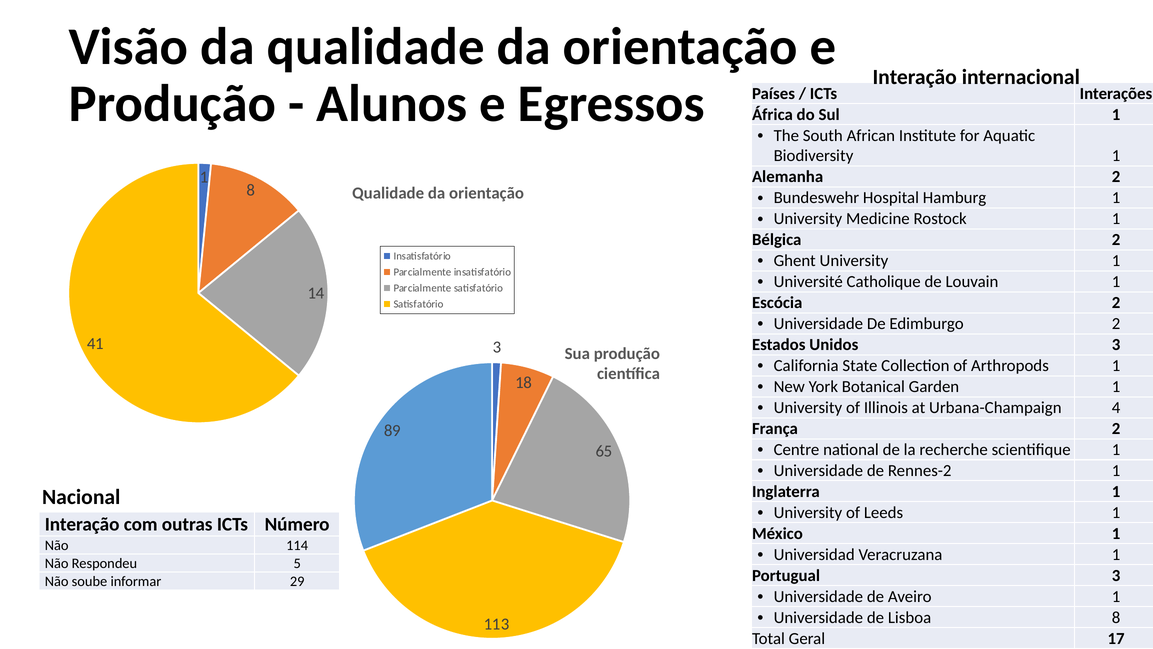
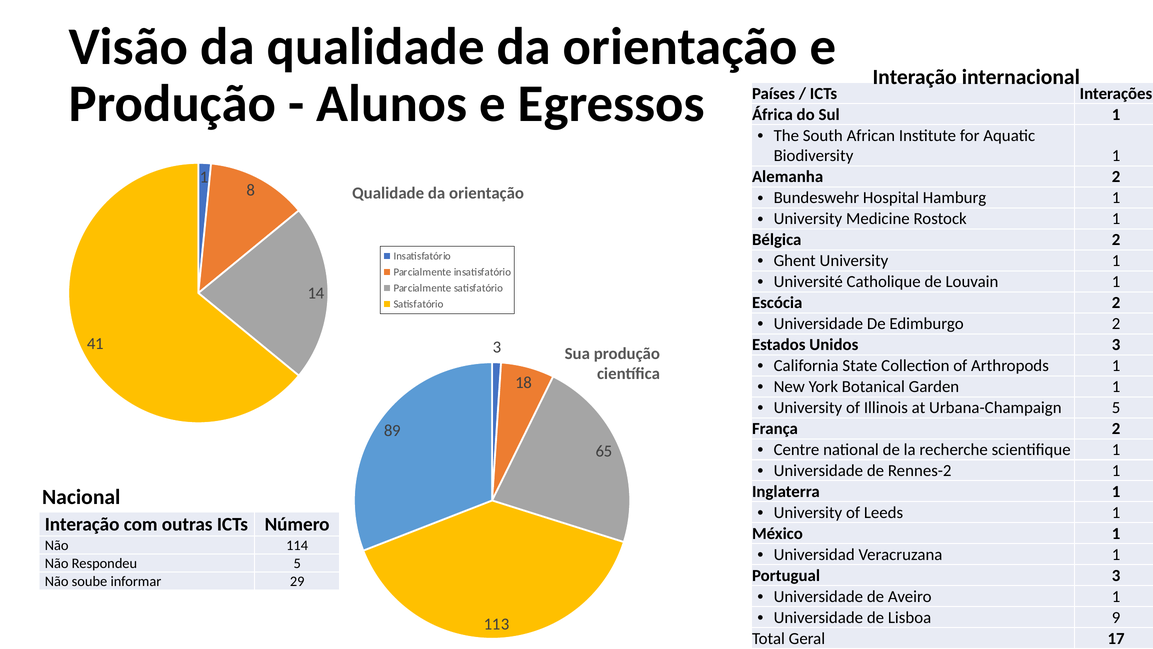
Urbana-Champaign 4: 4 -> 5
Lisboa 8: 8 -> 9
